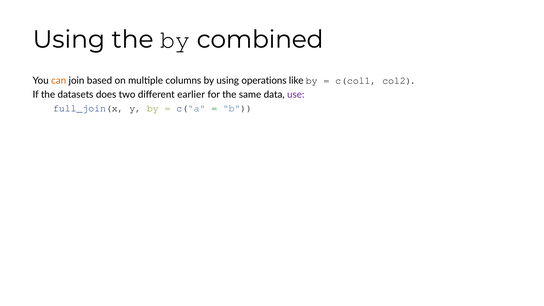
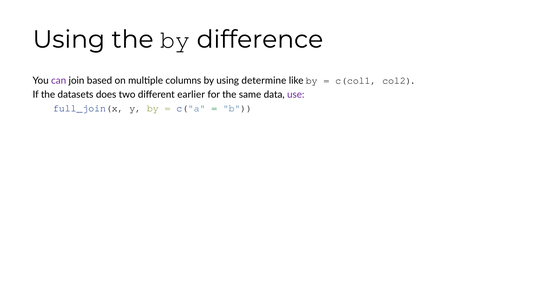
combined: combined -> difference
can colour: orange -> purple
operations: operations -> determine
